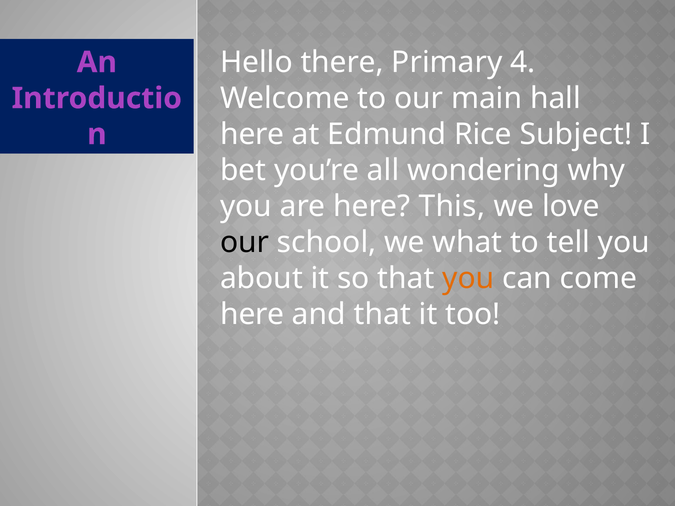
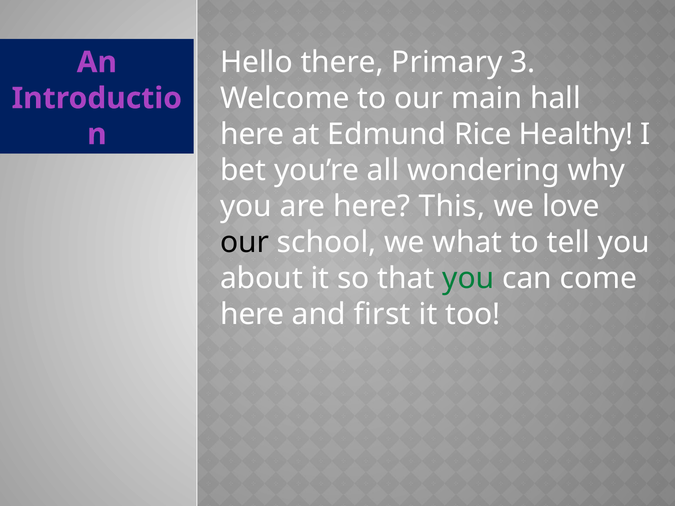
4: 4 -> 3
Subject: Subject -> Healthy
you at (468, 278) colour: orange -> green
and that: that -> first
